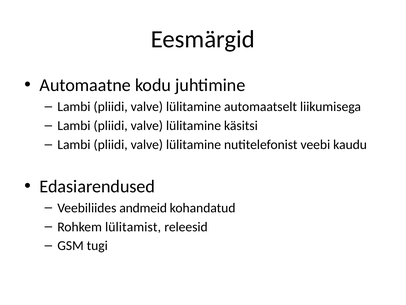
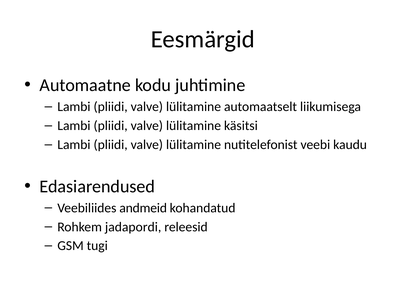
lülitamist: lülitamist -> jadapordi
